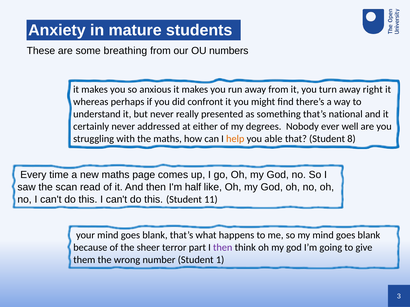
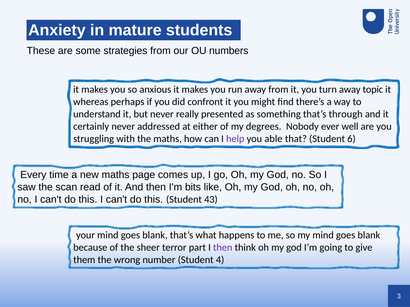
breathing: breathing -> strategies
right: right -> topic
national: national -> through
help colour: orange -> purple
8: 8 -> 6
half: half -> bits
11: 11 -> 43
1: 1 -> 4
